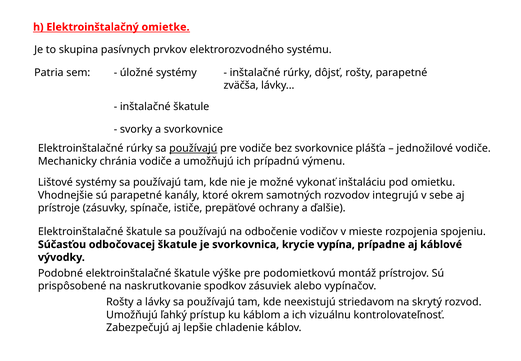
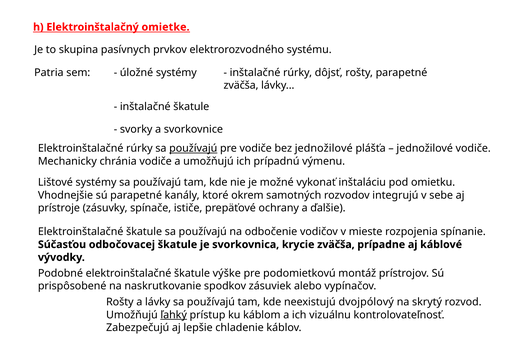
bez svorkovnice: svorkovnice -> jednožilové
spojeniu: spojeniu -> spínanie
krycie vypína: vypína -> zväčša
striedavom: striedavom -> dvojpólový
ľahký underline: none -> present
